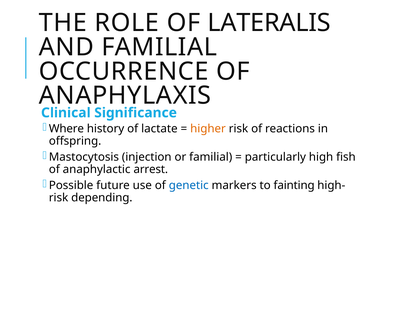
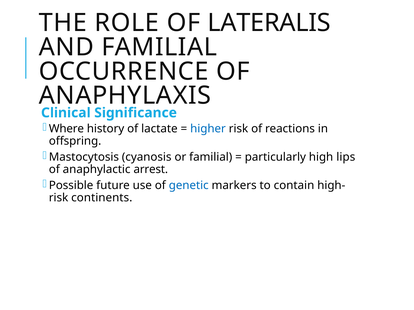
higher colour: orange -> blue
injection: injection -> cyanosis
fish: fish -> lips
fainting: fainting -> contain
depending: depending -> continents
